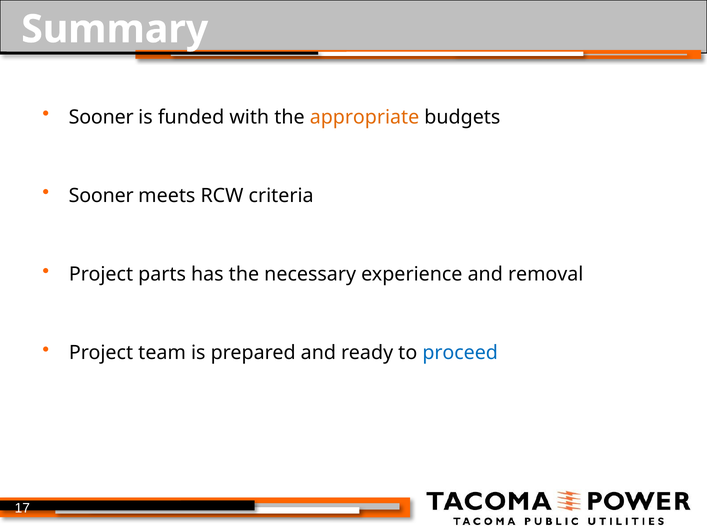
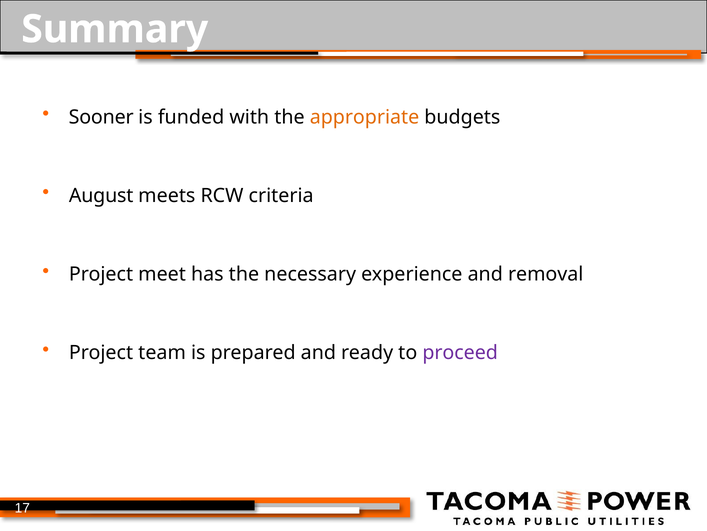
Sooner at (101, 195): Sooner -> August
parts: parts -> meet
proceed colour: blue -> purple
